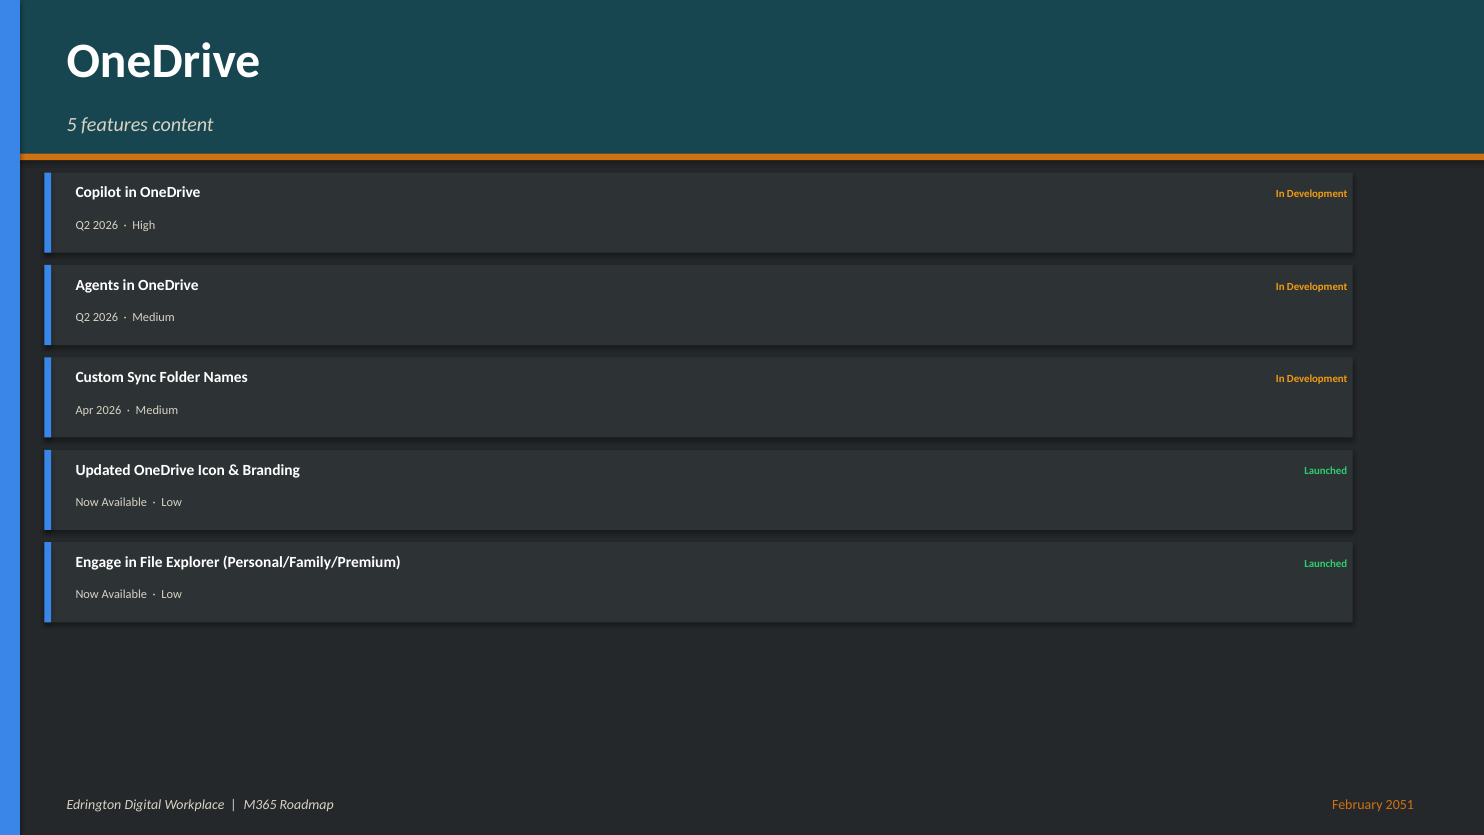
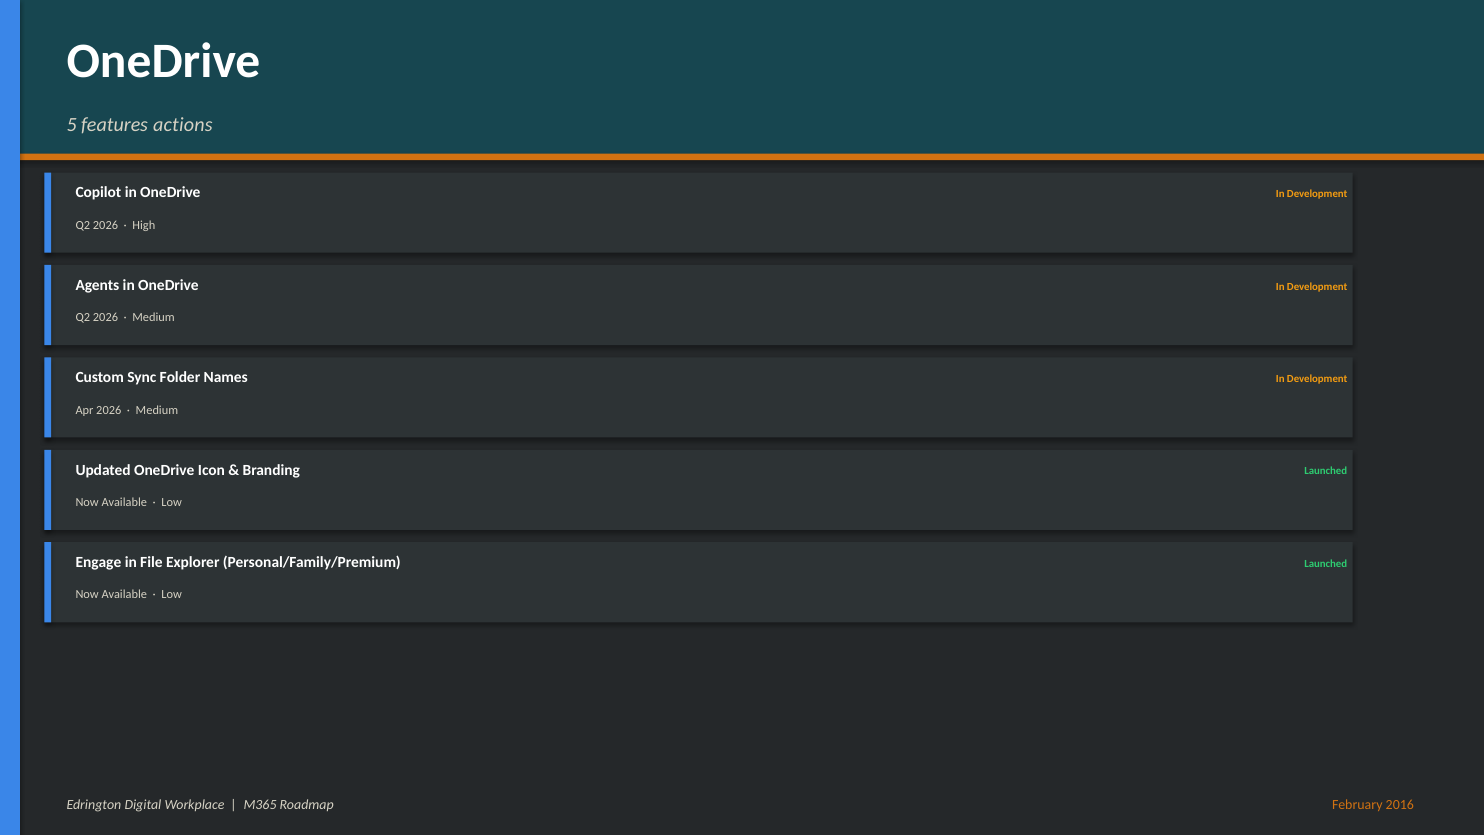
content: content -> actions
2051: 2051 -> 2016
